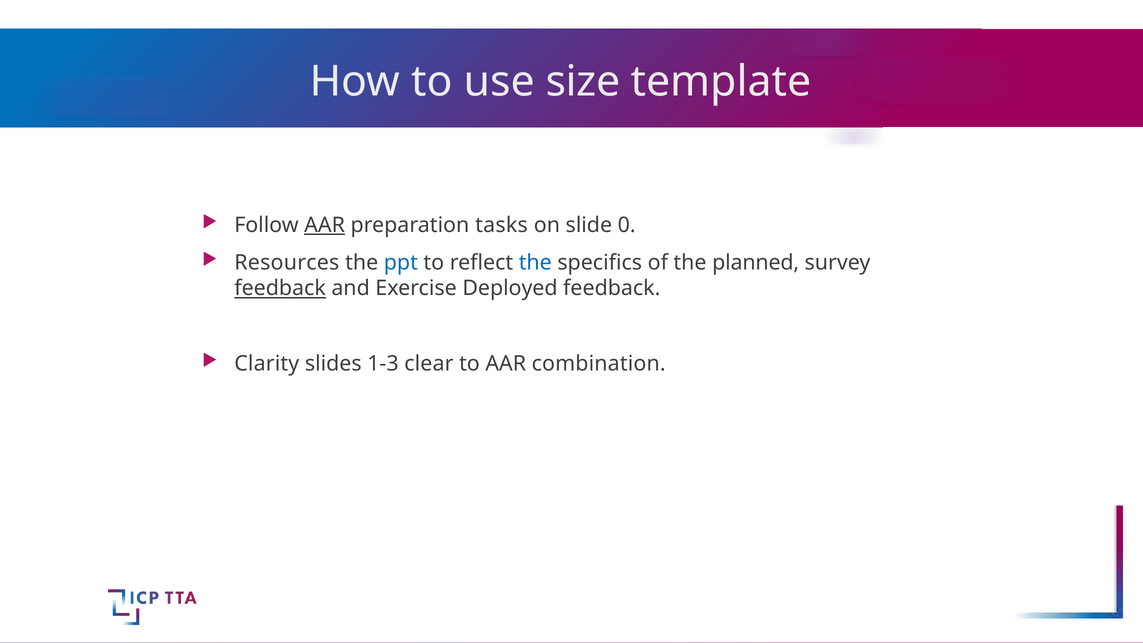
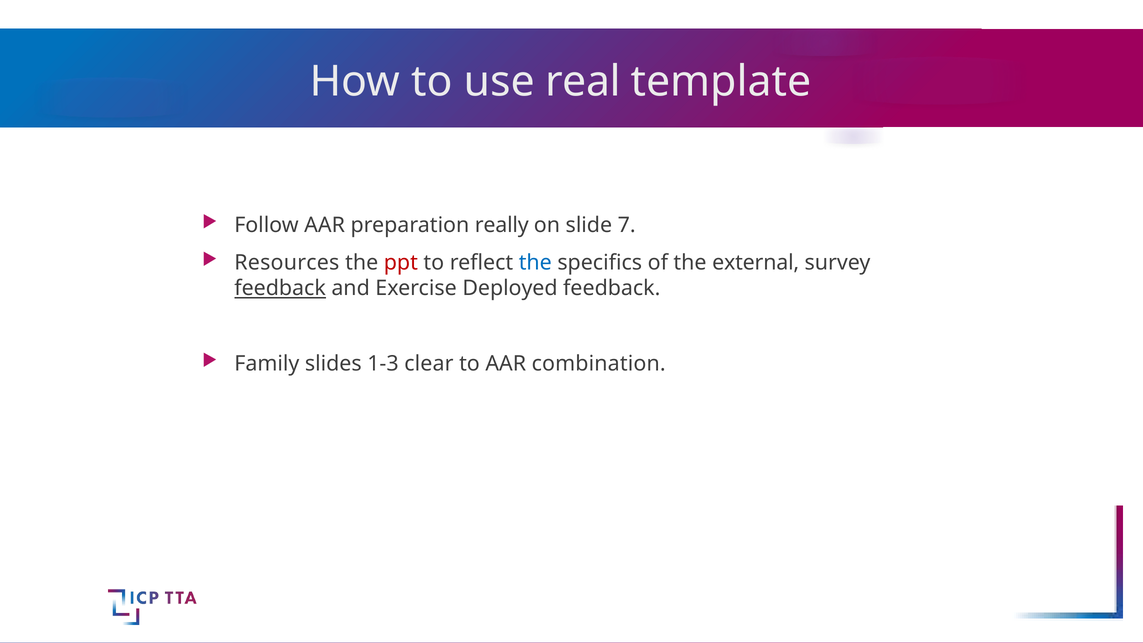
size: size -> real
AAR at (325, 225) underline: present -> none
tasks: tasks -> really
0: 0 -> 7
ppt colour: blue -> red
planned: planned -> external
Clarity: Clarity -> Family
